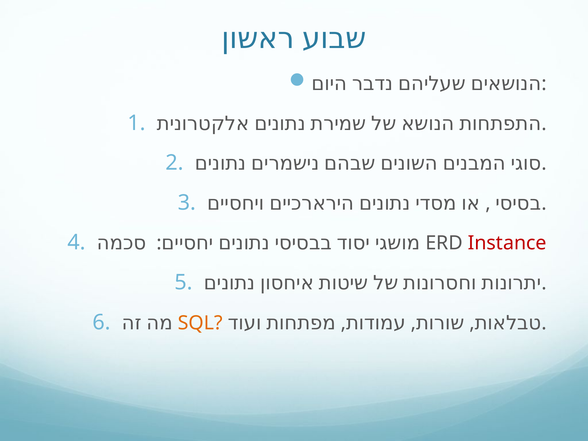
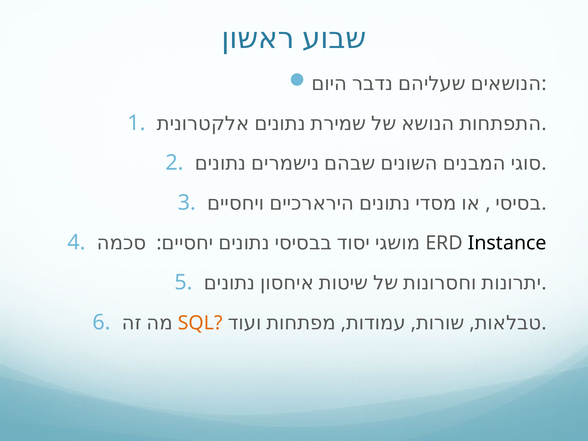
Instance colour: red -> black
